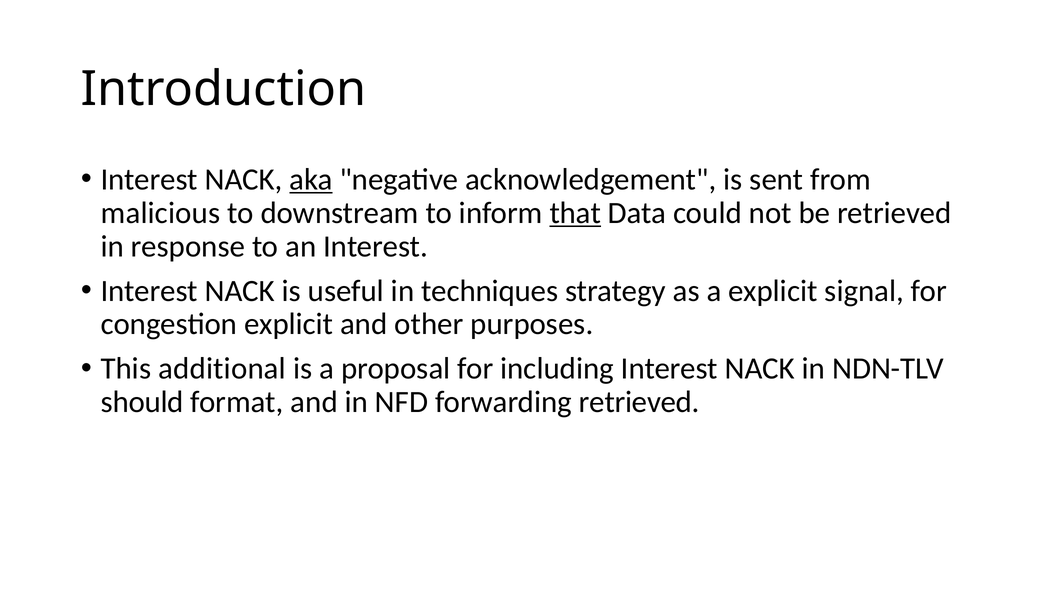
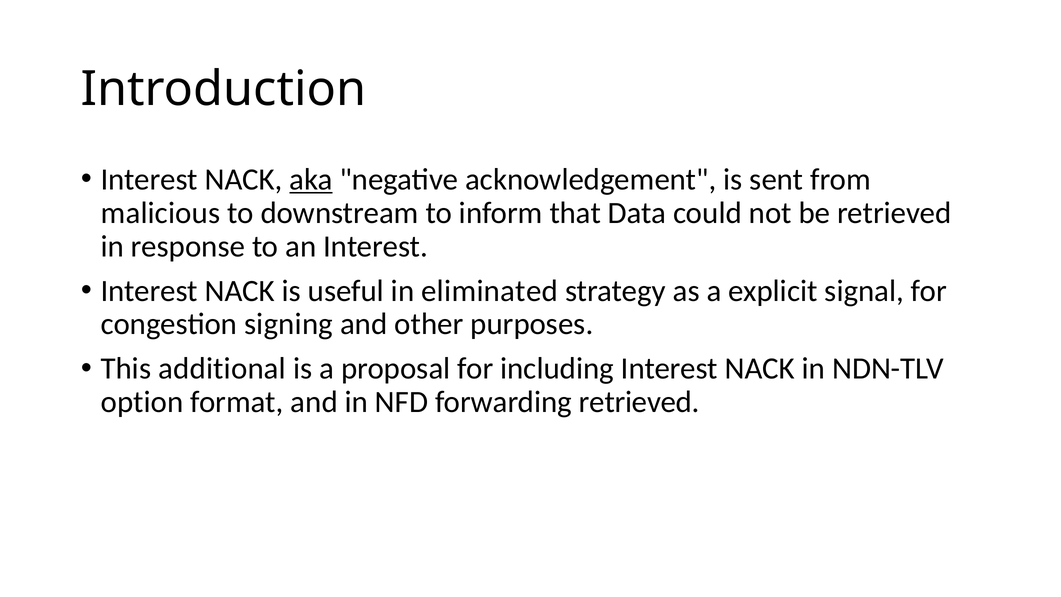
that underline: present -> none
techniques: techniques -> eliminated
congestion explicit: explicit -> signing
should: should -> option
